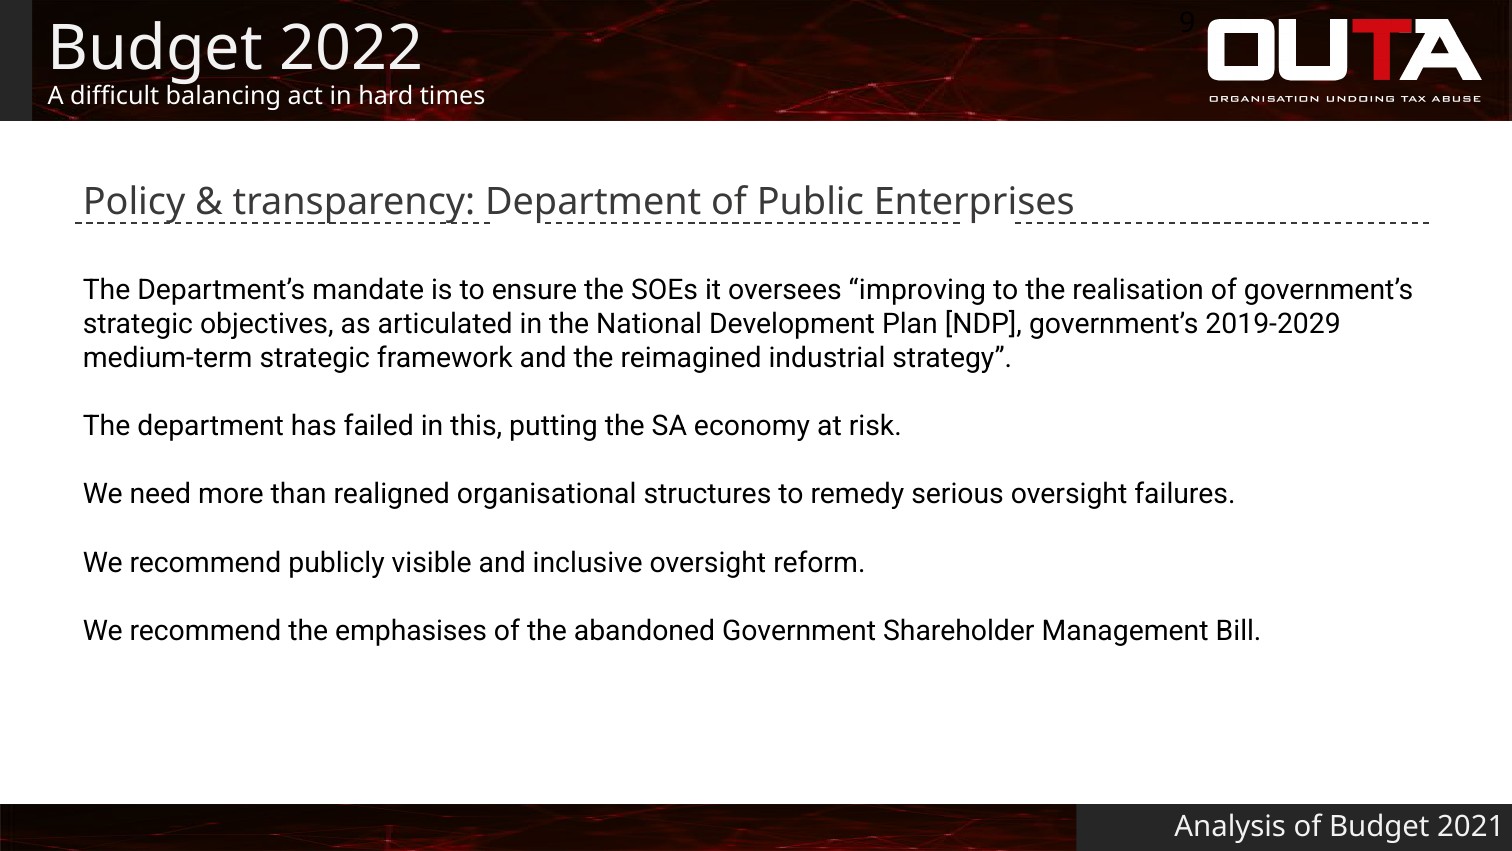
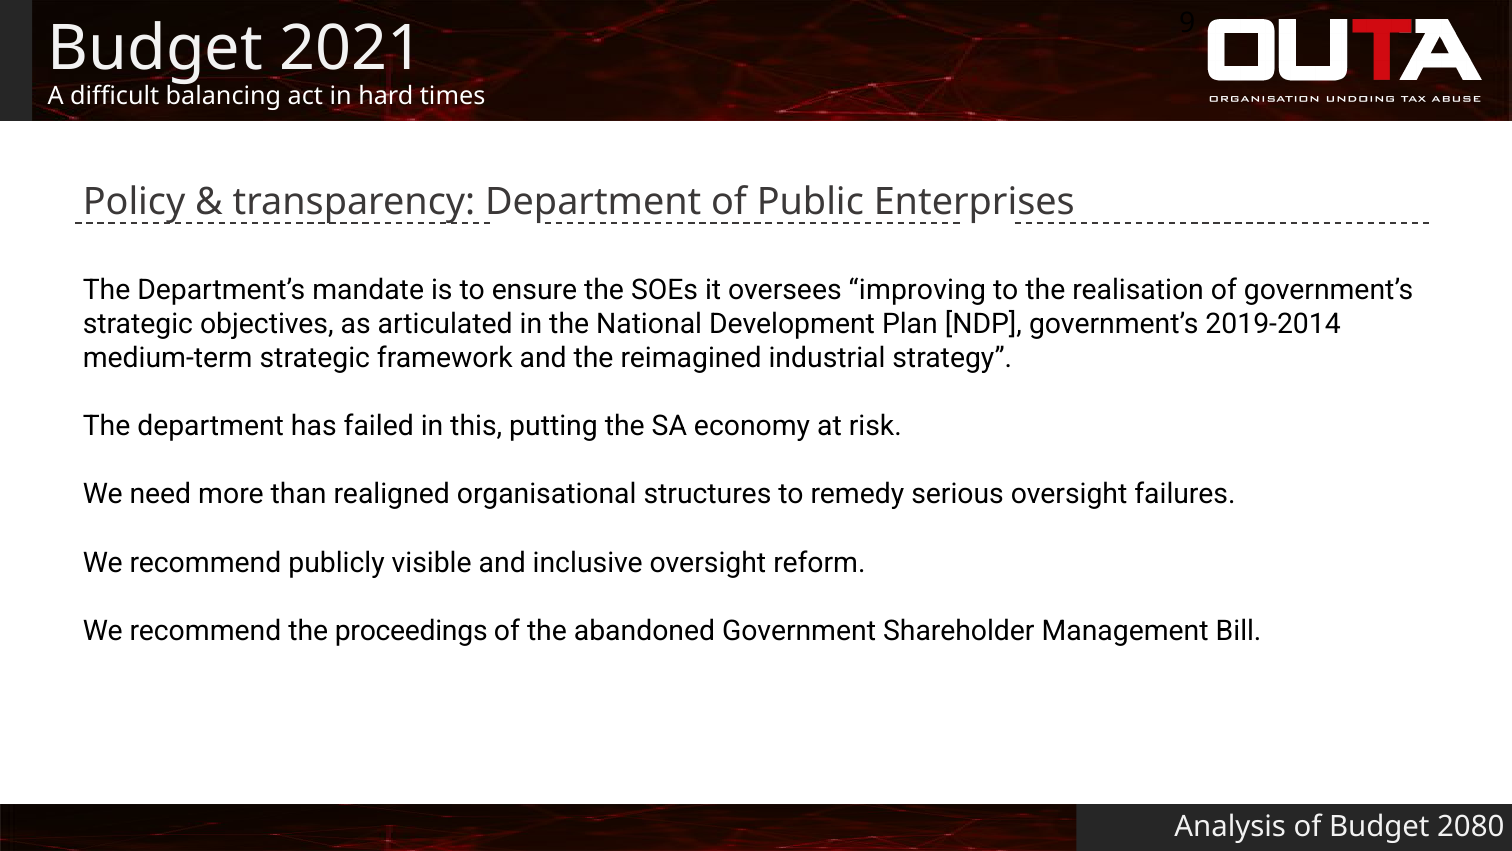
2022: 2022 -> 2021
2019‐2029: 2019‐2029 -> 2019‐2014
emphasises: emphasises -> proceedings
2021: 2021 -> 2080
